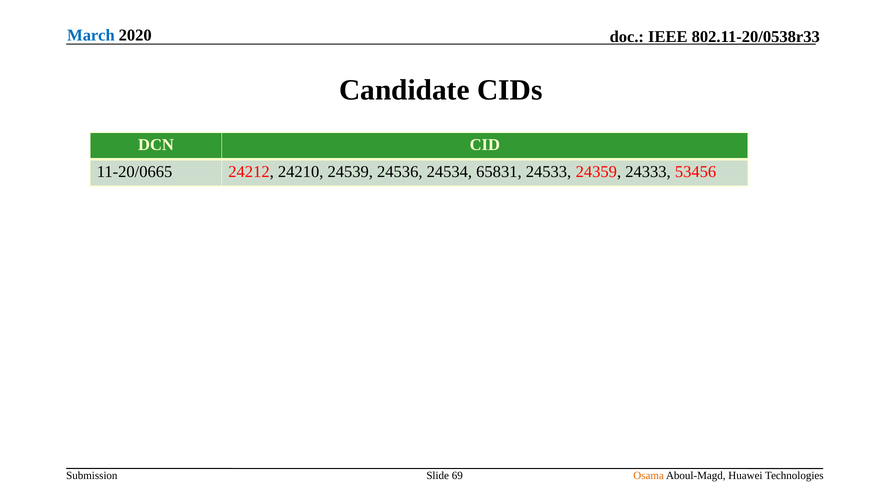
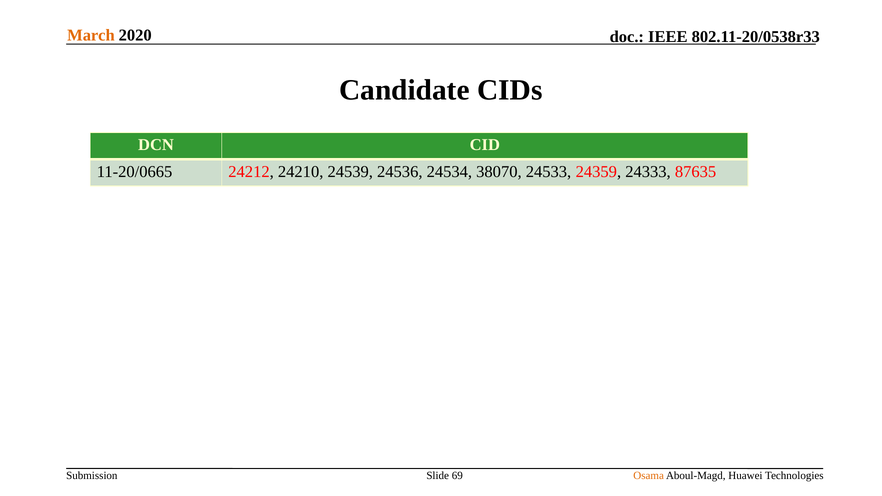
March colour: blue -> orange
65831: 65831 -> 38070
53456: 53456 -> 87635
